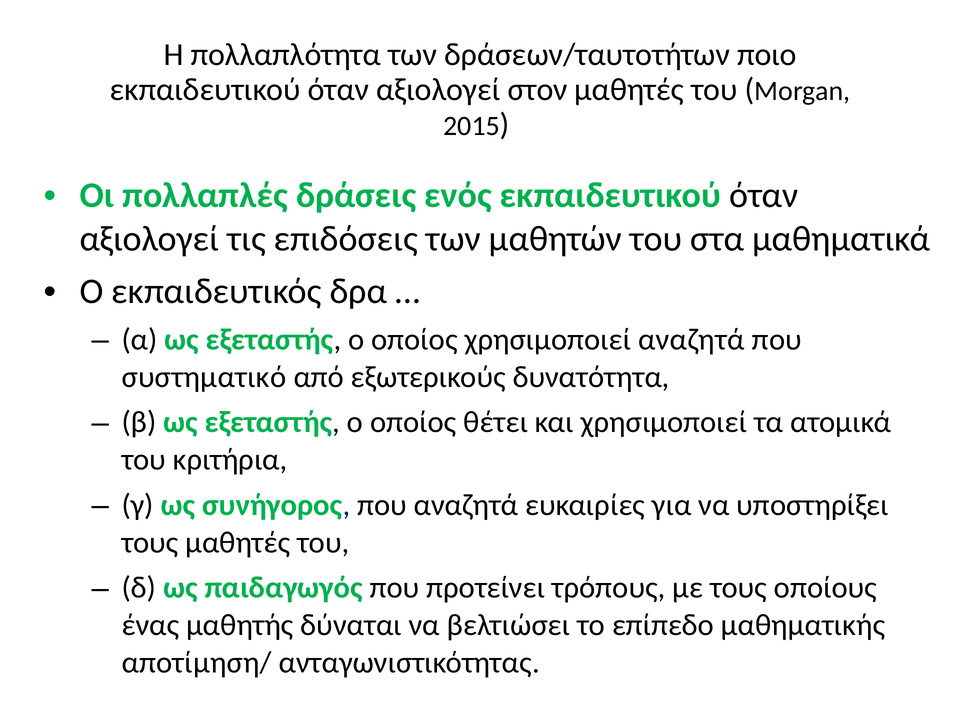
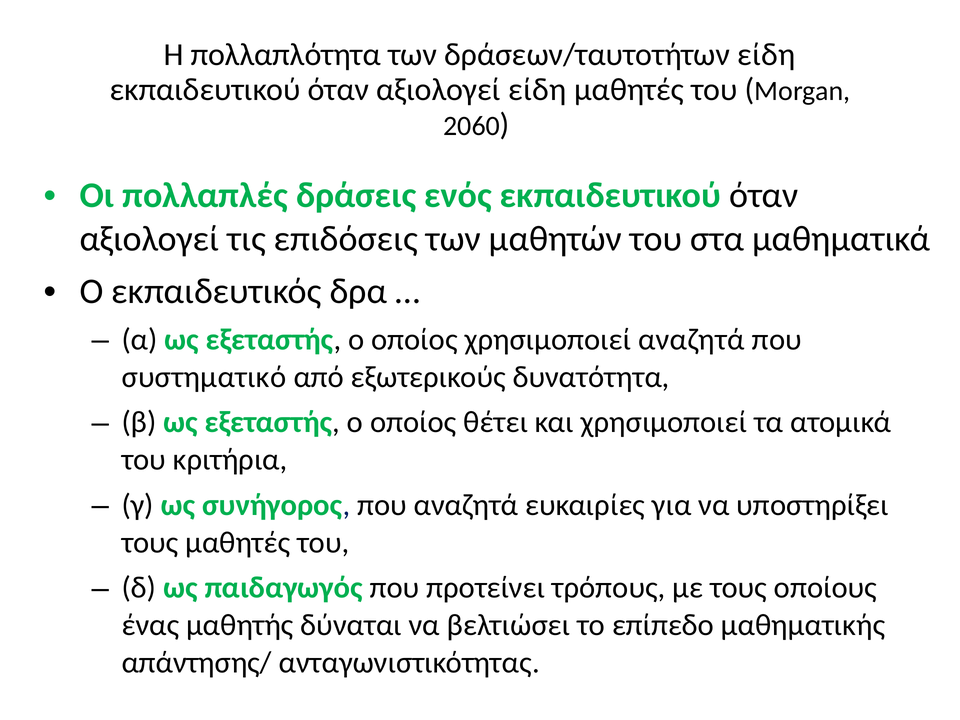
δράσεων/ταυτοτήτων ποιο: ποιο -> είδη
αξιολογεί στον: στον -> είδη
2015: 2015 -> 2060
αποτίμηση/: αποτίμηση/ -> απάντησης/
